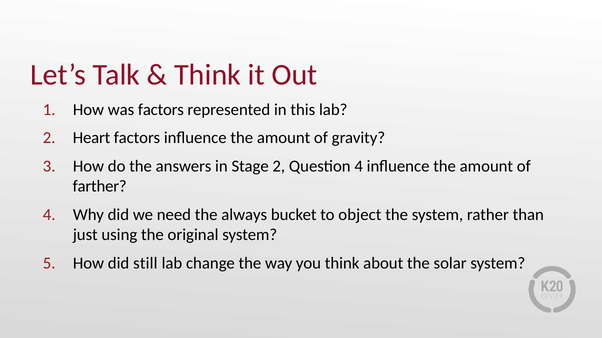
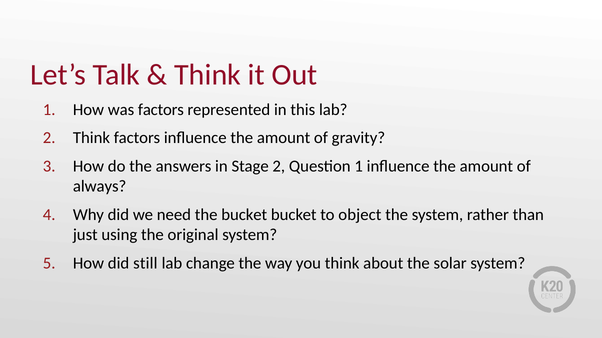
2 Heart: Heart -> Think
Question 4: 4 -> 1
farther: farther -> always
the always: always -> bucket
